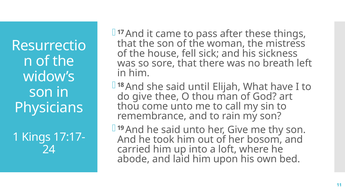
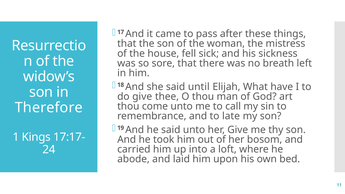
Physicians: Physicians -> Therefore
rain: rain -> late
